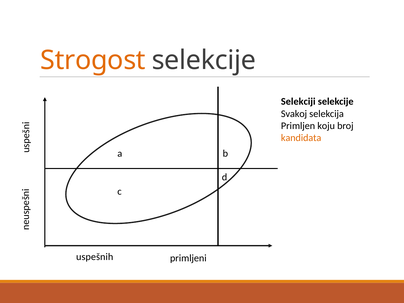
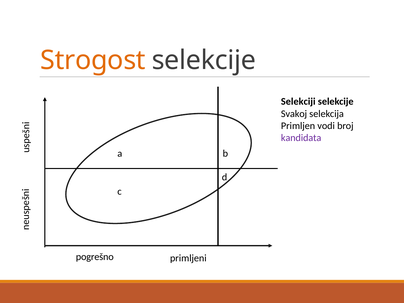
koju: koju -> vodi
kandidata colour: orange -> purple
uspešnih: uspešnih -> pogrešno
